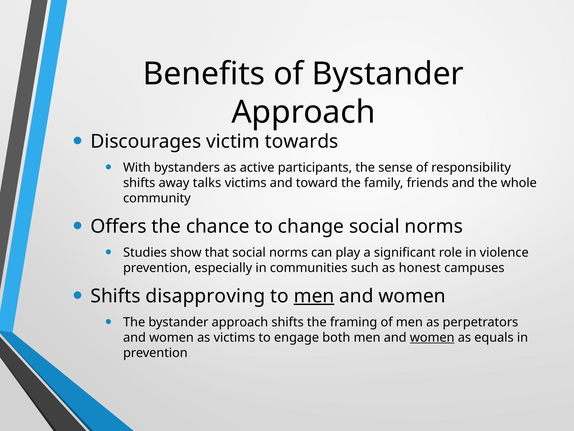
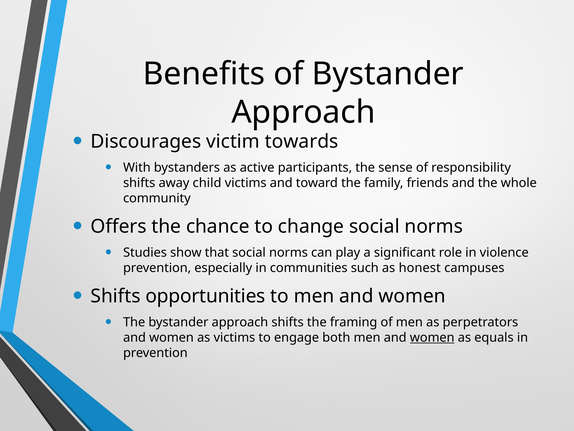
talks: talks -> child
disapproving: disapproving -> opportunities
men at (314, 296) underline: present -> none
